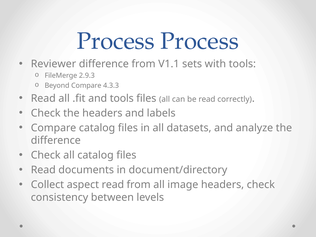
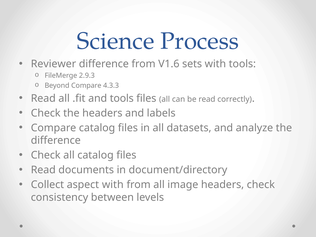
Process at (116, 41): Process -> Science
V1.1: V1.1 -> V1.6
aspect read: read -> with
